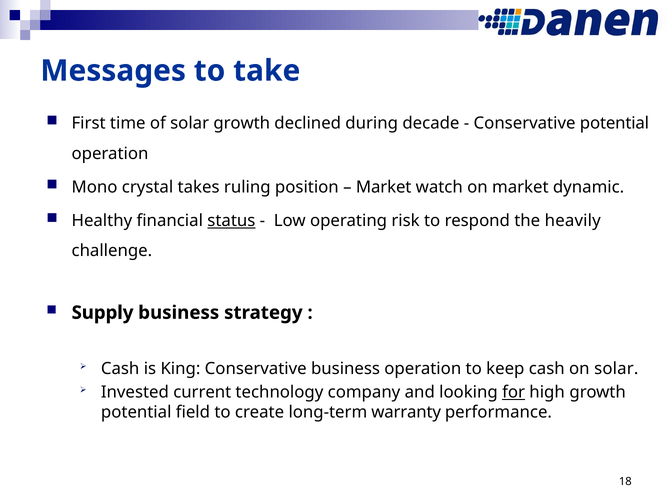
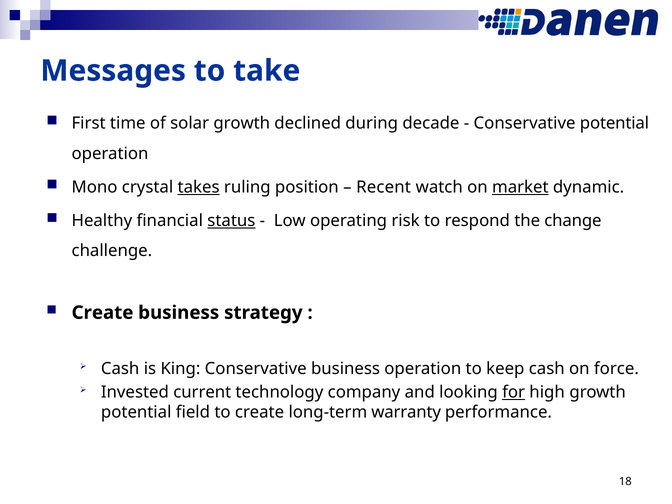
takes underline: none -> present
Market at (384, 187): Market -> Recent
market at (520, 187) underline: none -> present
heavily: heavily -> change
Supply at (103, 313): Supply -> Create
on solar: solar -> force
